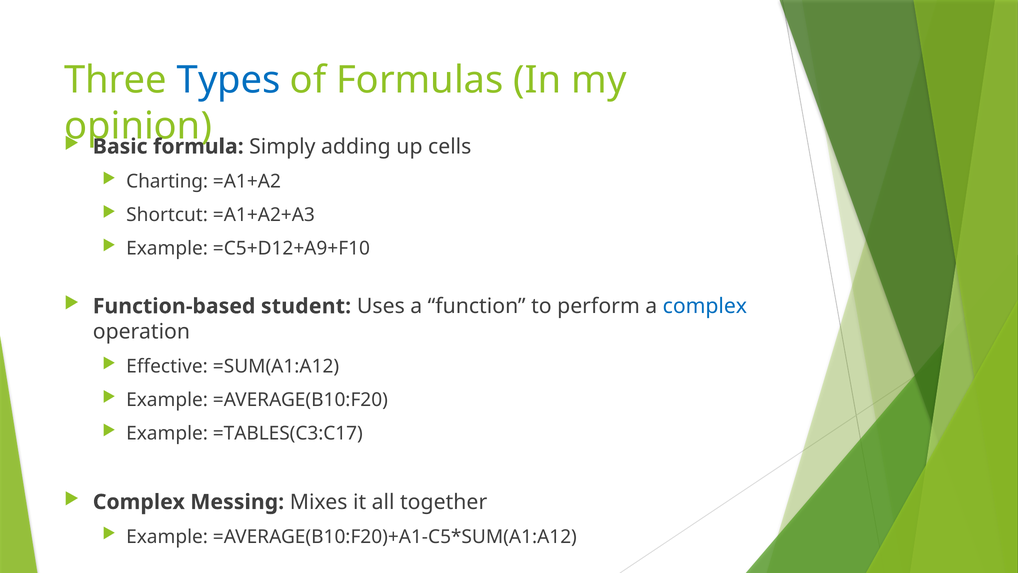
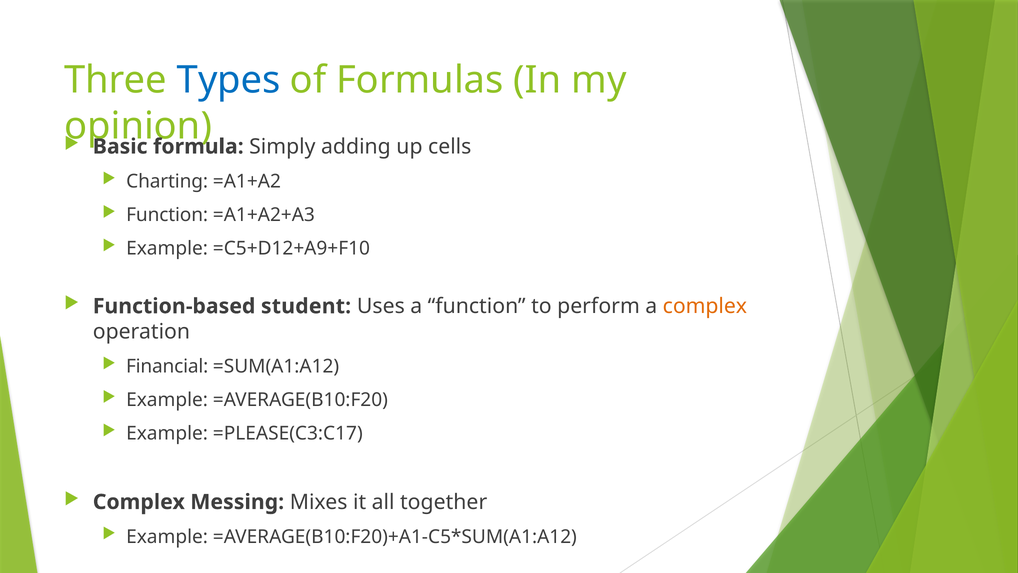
Shortcut at (167, 215): Shortcut -> Function
complex at (705, 306) colour: blue -> orange
Effective: Effective -> Financial
=TABLES(C3:C17: =TABLES(C3:C17 -> =PLEASE(C3:C17
